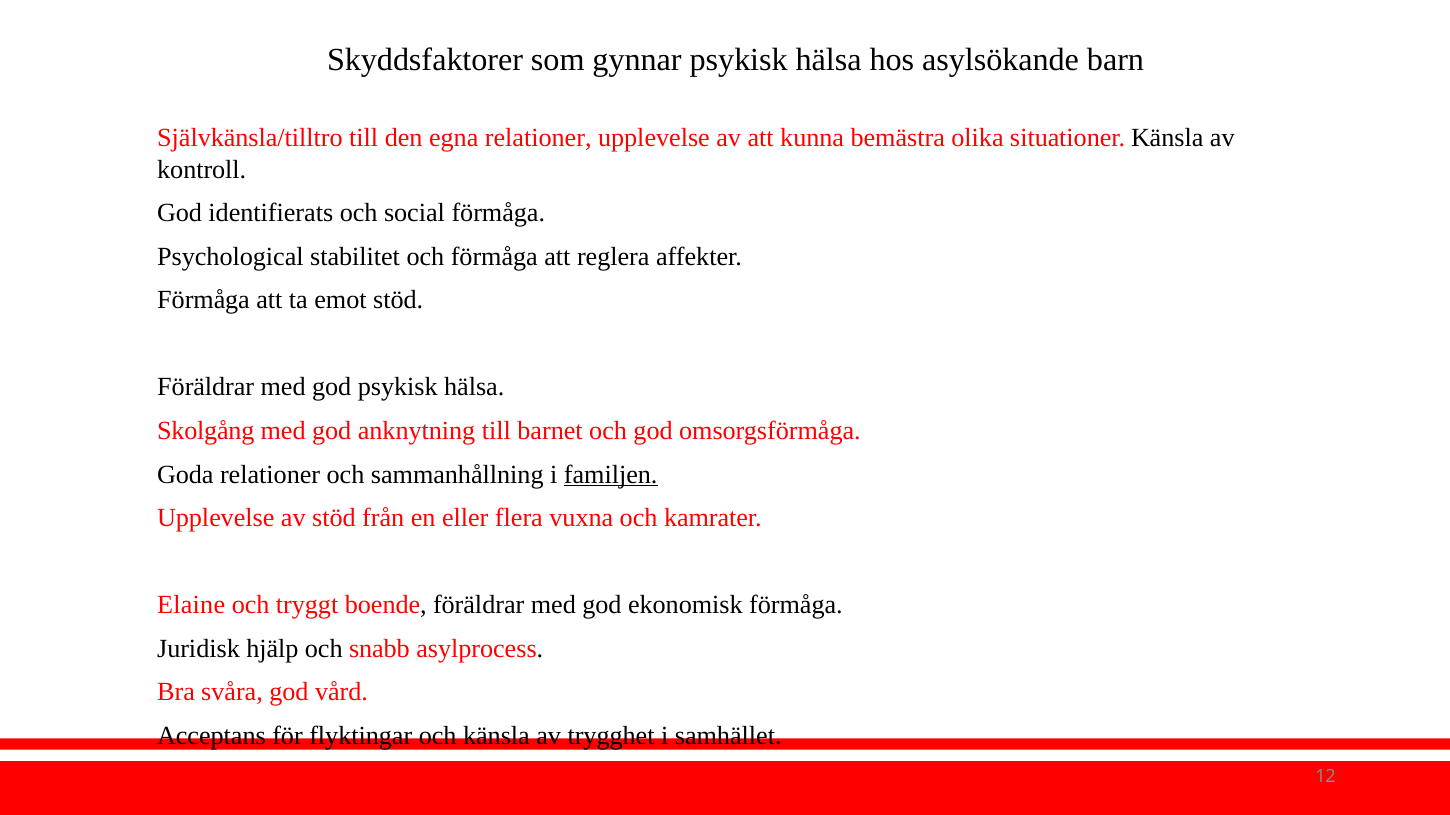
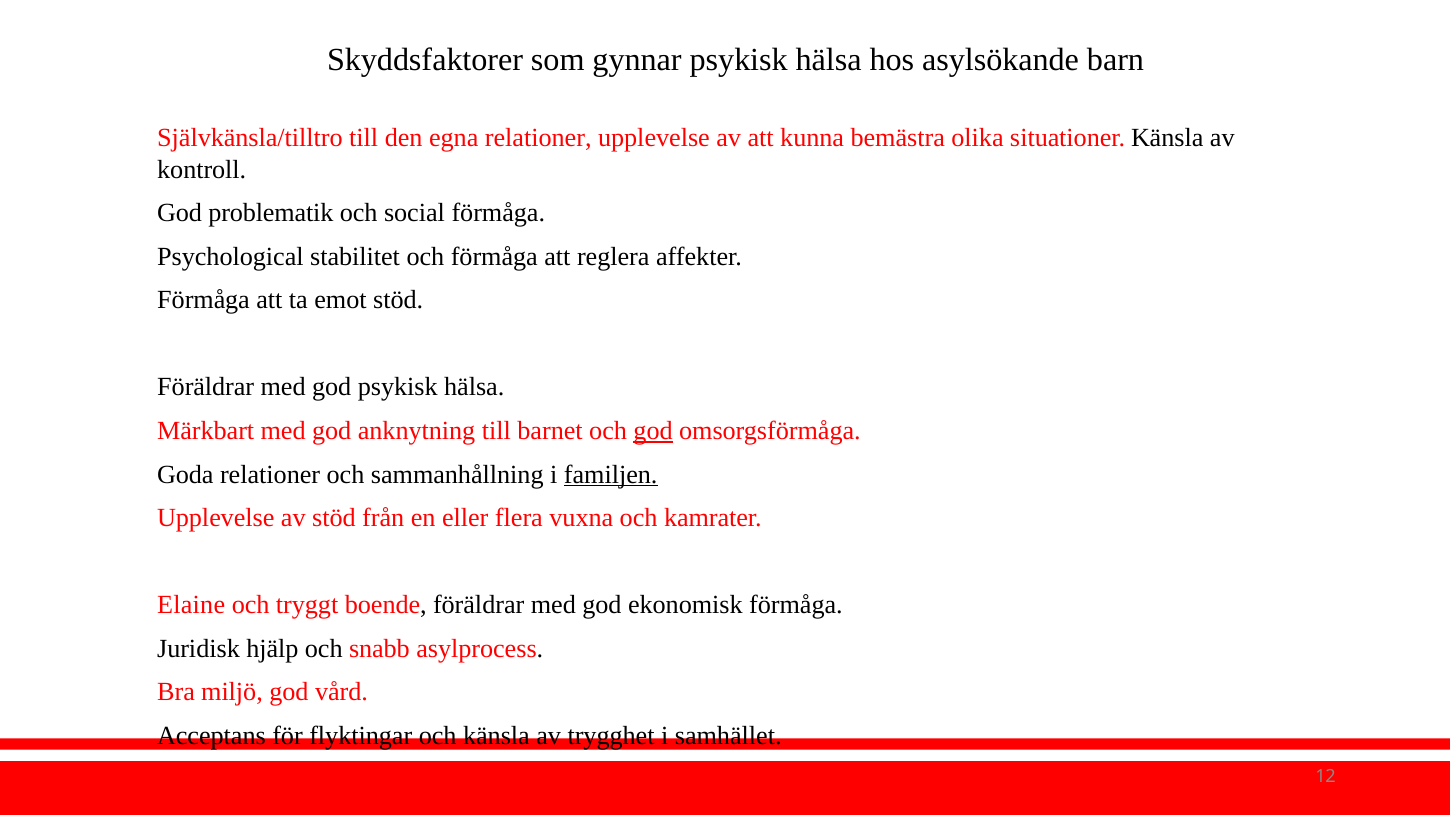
identifierats: identifierats -> problematik
Skolgång: Skolgång -> Märkbart
god at (653, 431) underline: none -> present
svåra: svåra -> miljö
